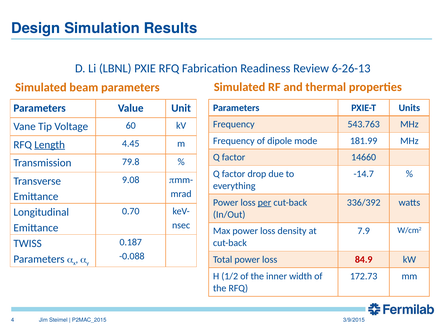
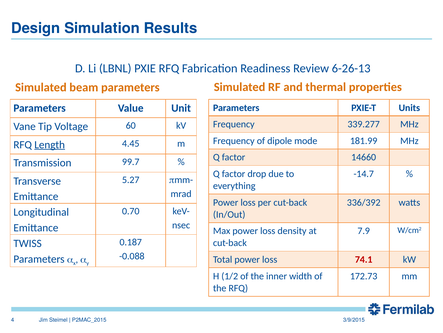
543.763: 543.763 -> 339.277
79.8: 79.8 -> 99.7
9.08: 9.08 -> 5.27
per underline: present -> none
84.9: 84.9 -> 74.1
